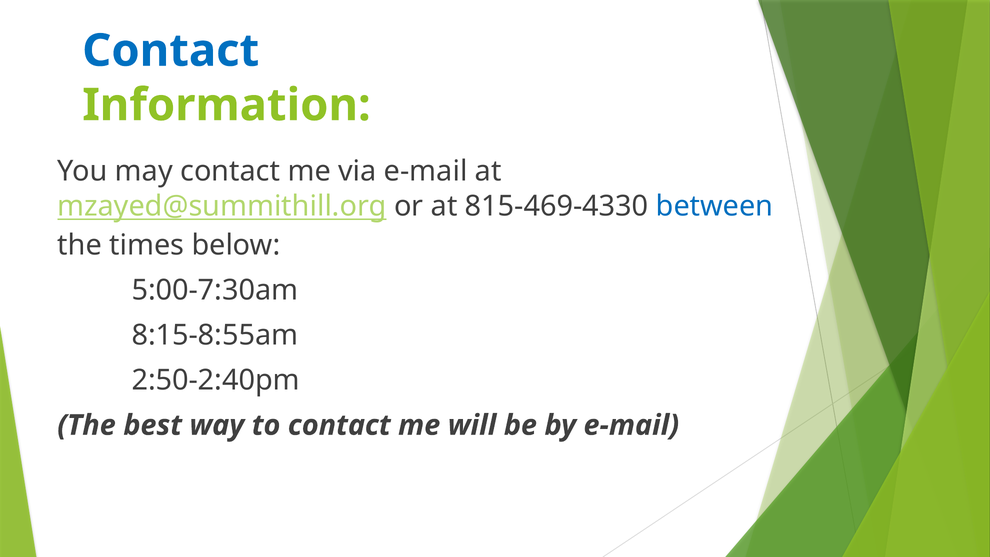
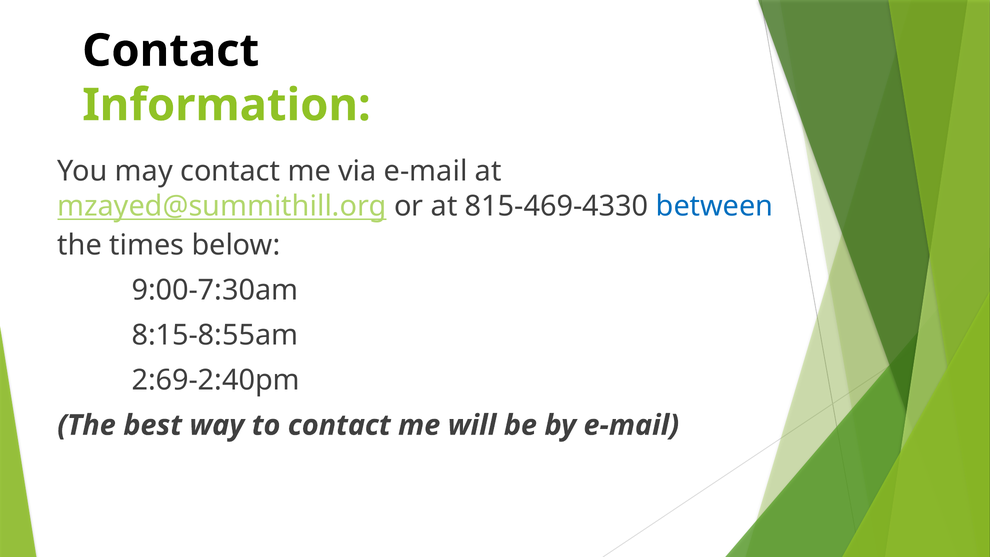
Contact at (171, 51) colour: blue -> black
5:00-7:30am: 5:00-7:30am -> 9:00-7:30am
2:50-2:40pm: 2:50-2:40pm -> 2:69-2:40pm
